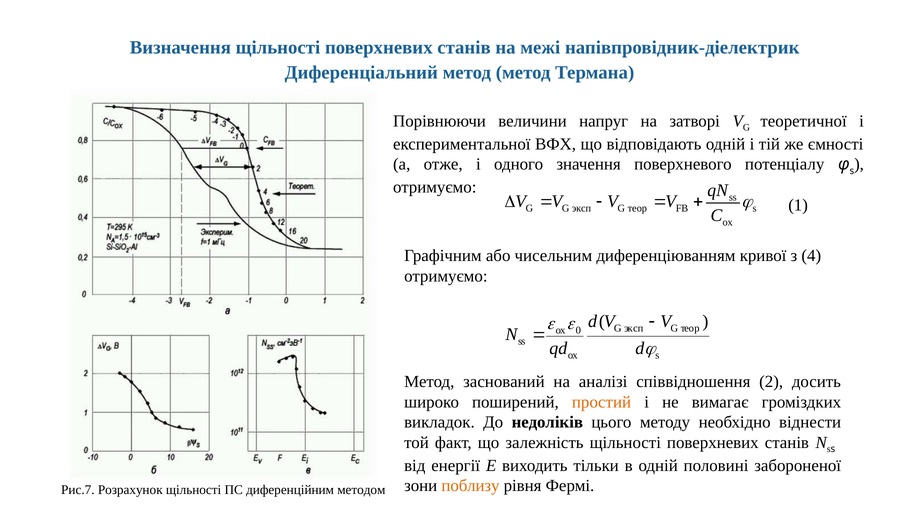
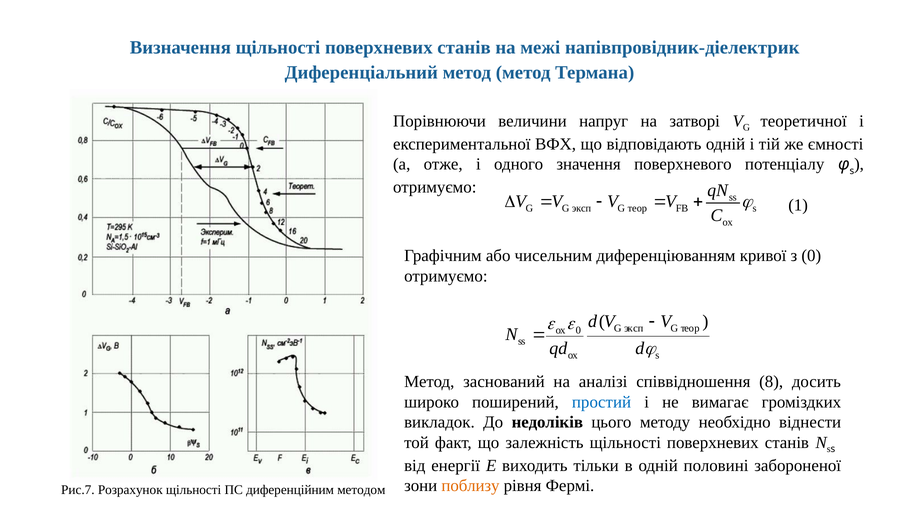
з 4: 4 -> 0
2: 2 -> 8
простий colour: orange -> blue
